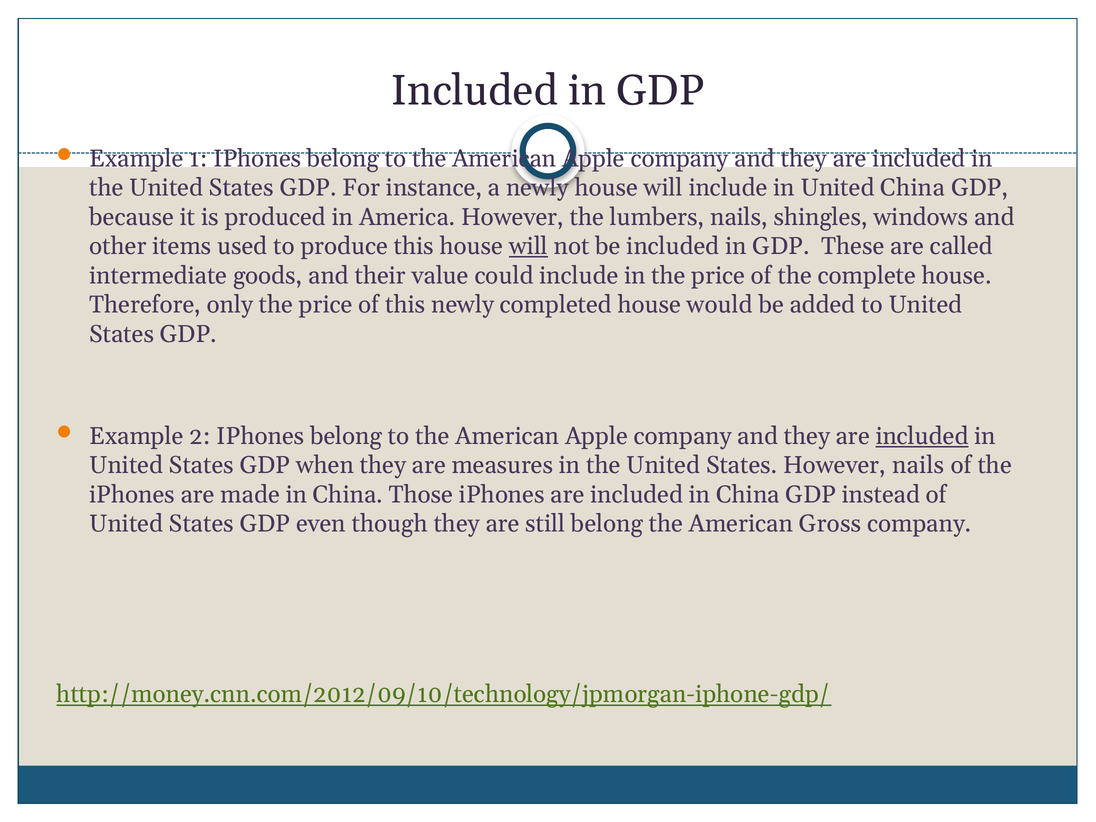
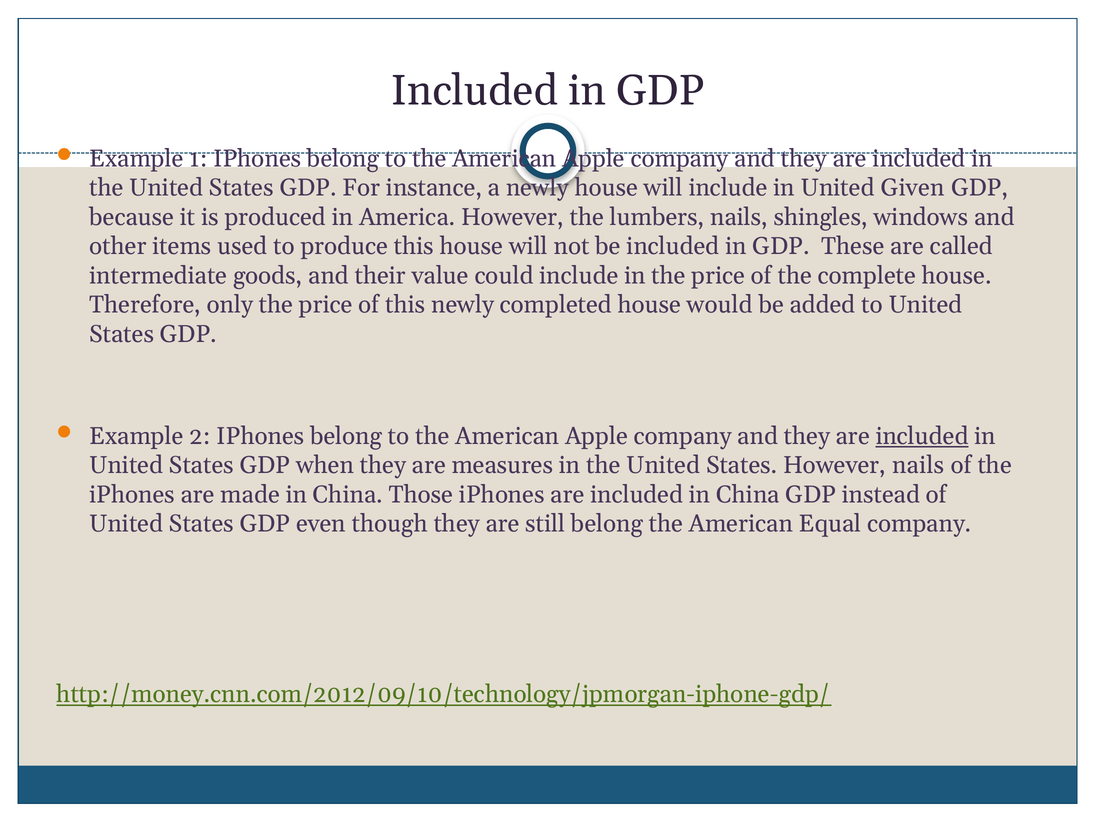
United China: China -> Given
will at (528, 246) underline: present -> none
Gross: Gross -> Equal
